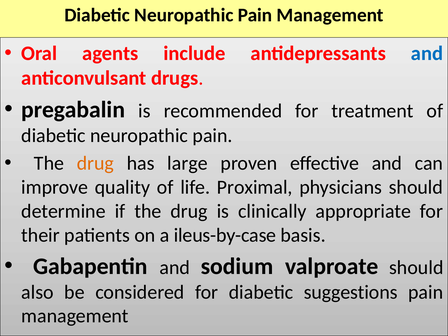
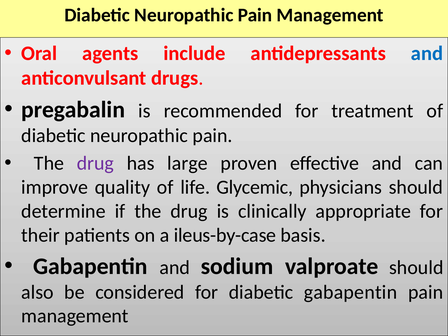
drug at (95, 163) colour: orange -> purple
Proximal: Proximal -> Glycemic
diabetic suggestions: suggestions -> gabapentin
